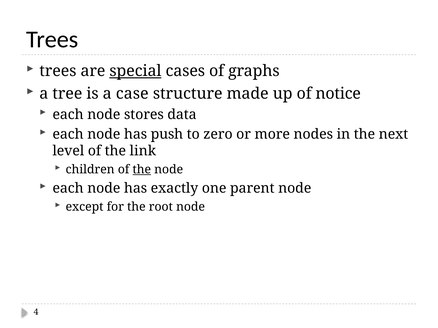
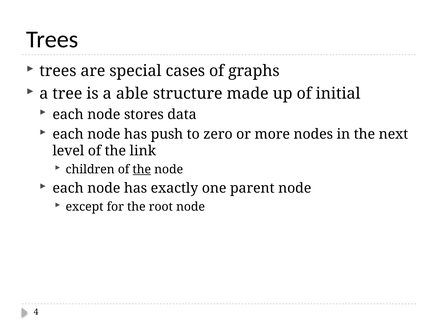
special underline: present -> none
case: case -> able
notice: notice -> initial
